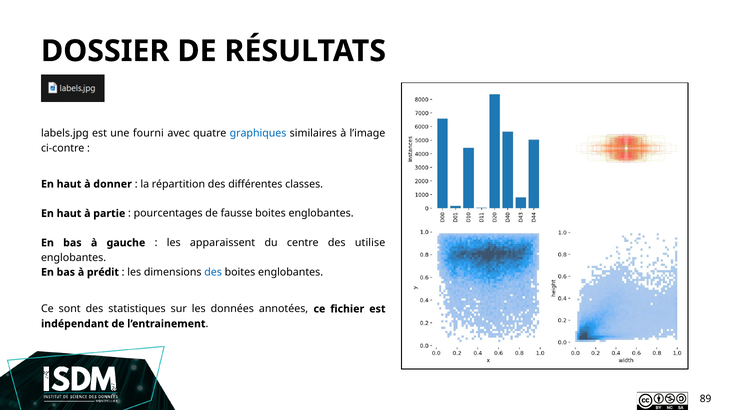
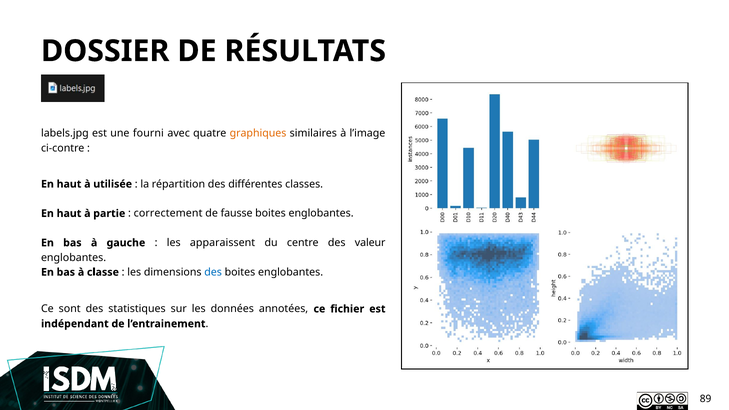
graphiques colour: blue -> orange
donner: donner -> utilisée
pourcentages: pourcentages -> correctement
utilise: utilise -> valeur
prédit: prédit -> classe
